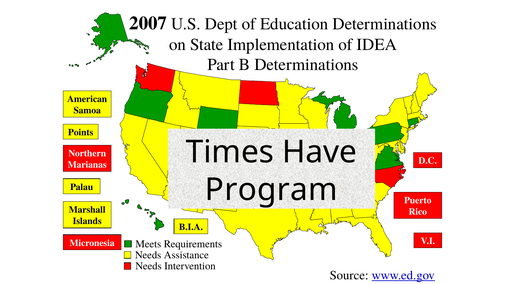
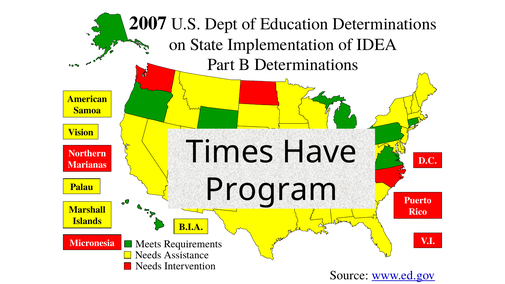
Points: Points -> Vision
